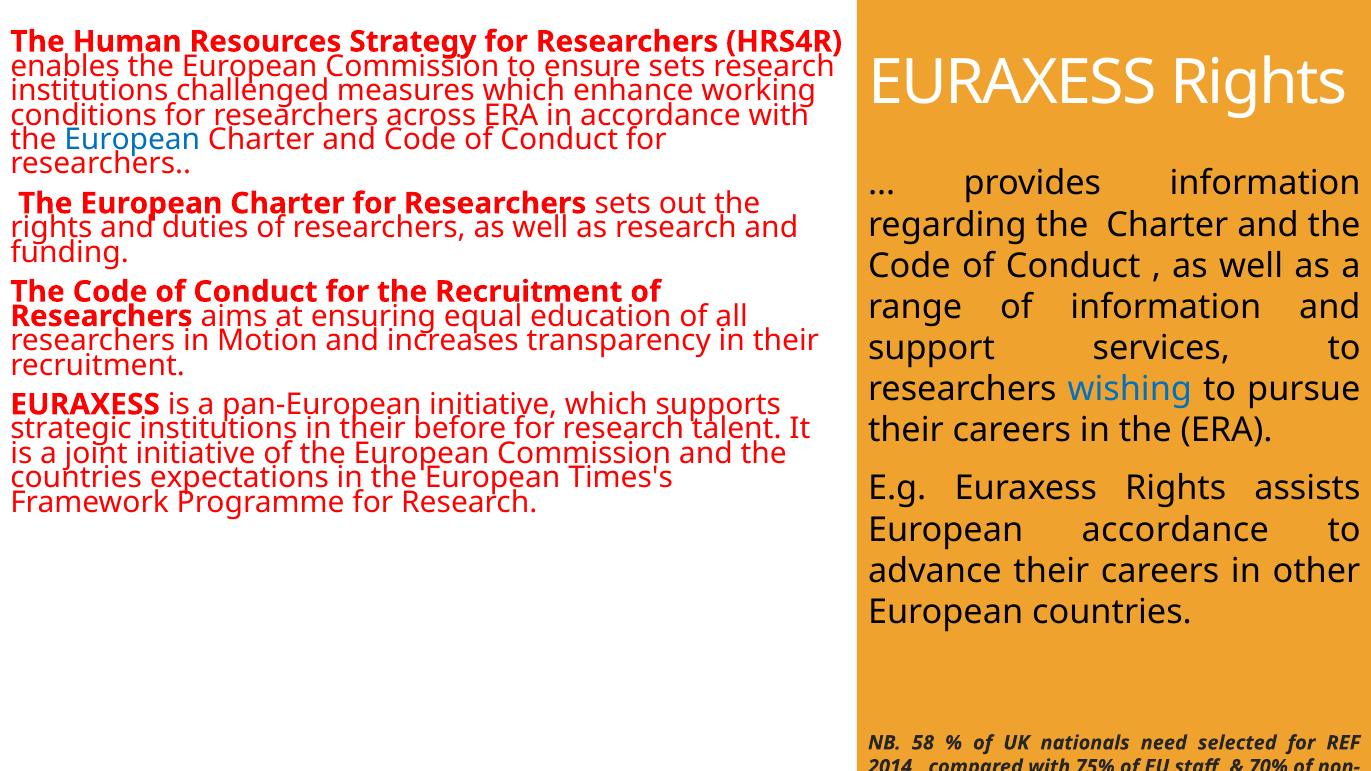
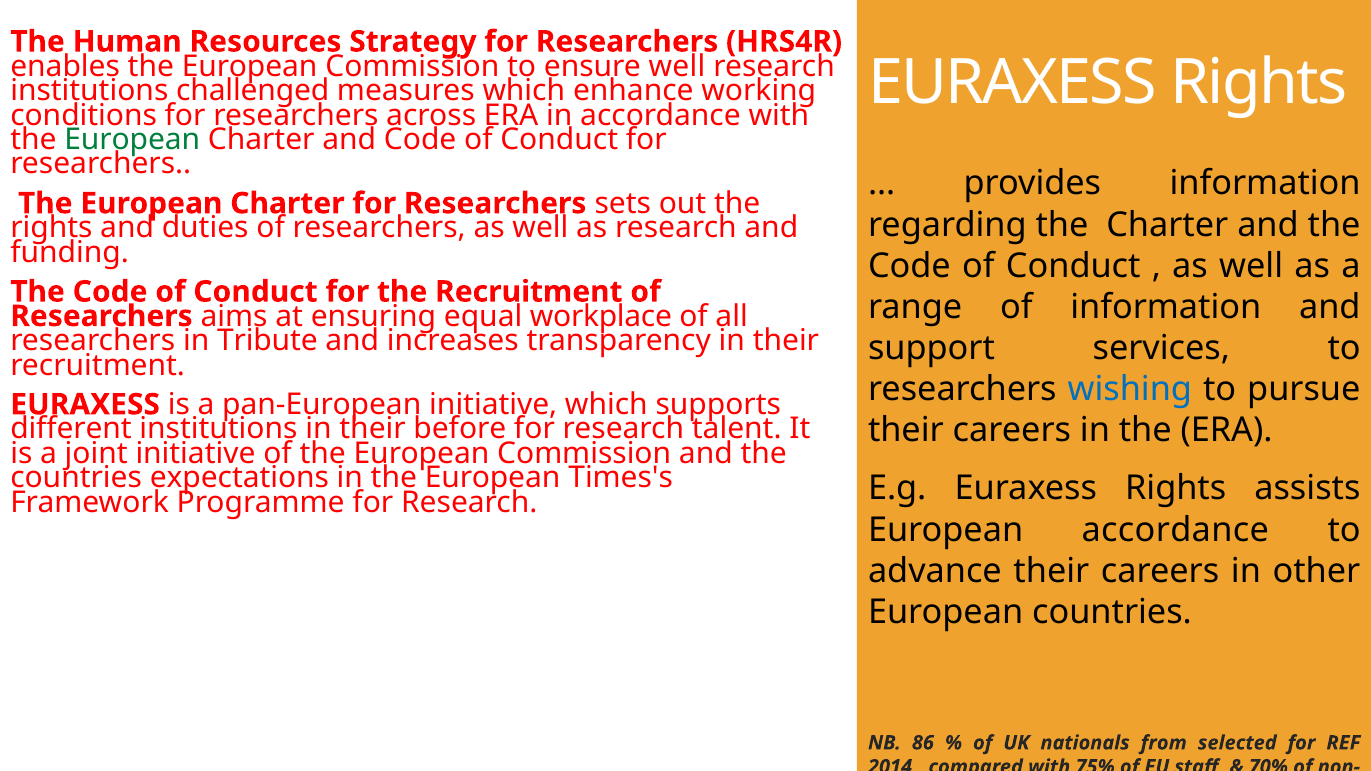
ensure sets: sets -> well
European at (132, 140) colour: blue -> green
education: education -> workplace
Motion: Motion -> Tribute
strategic: strategic -> different
58: 58 -> 86
need: need -> from
